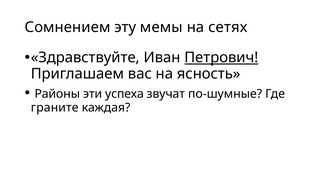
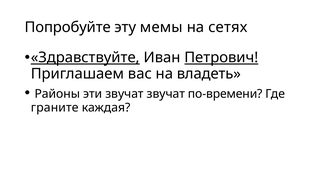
Сомнением: Сомнением -> Попробуйте
Здравствуйте underline: none -> present
ясность: ясность -> владеть
эти успеха: успеха -> звучат
по-шумные: по-шумные -> по-времени
